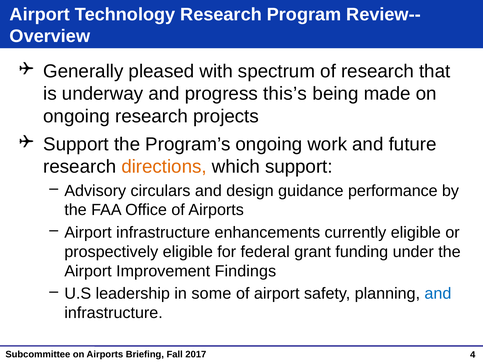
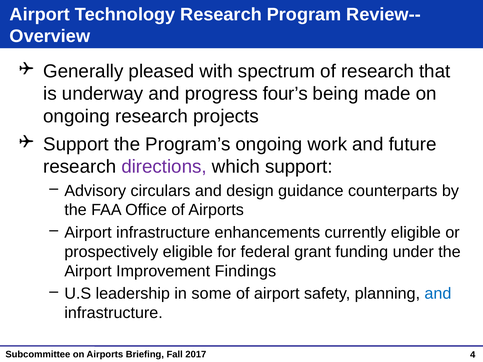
this’s: this’s -> four’s
directions colour: orange -> purple
performance: performance -> counterparts
